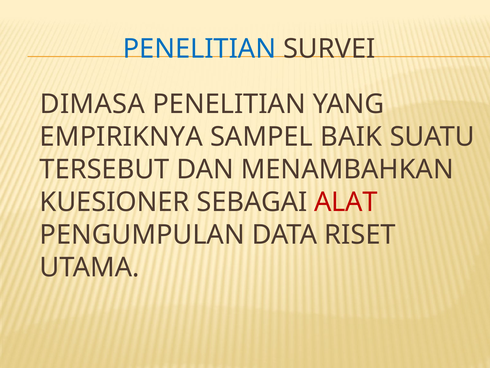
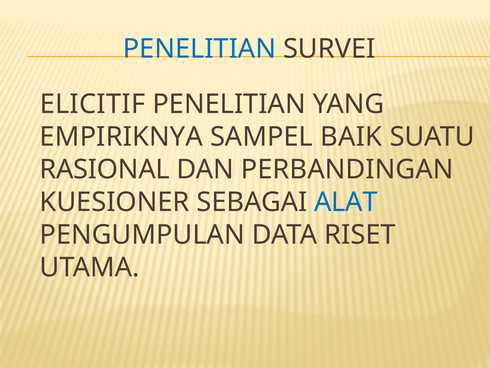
DIMASA: DIMASA -> ELICITIF
TERSEBUT: TERSEBUT -> RASIONAL
MENAMBAHKAN: MENAMBAHKAN -> PERBANDINGAN
ALAT colour: red -> blue
